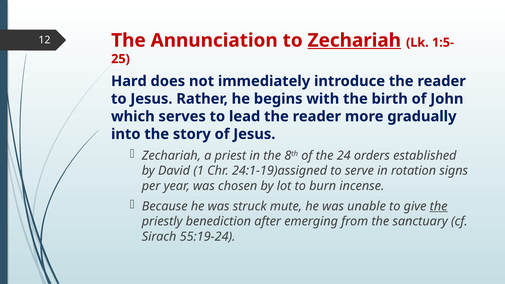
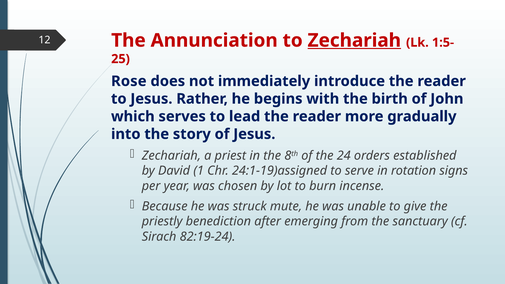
Hard: Hard -> Rose
the at (439, 206) underline: present -> none
55:19-24: 55:19-24 -> 82:19-24
